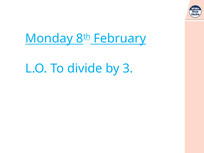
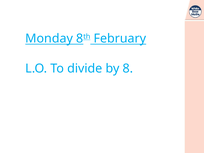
3: 3 -> 8
